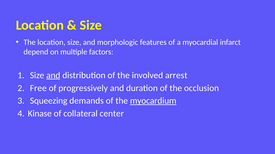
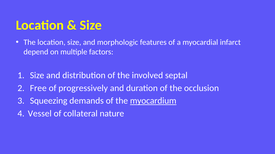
and at (53, 76) underline: present -> none
arrest: arrest -> septal
Kinase: Kinase -> Vessel
center: center -> nature
